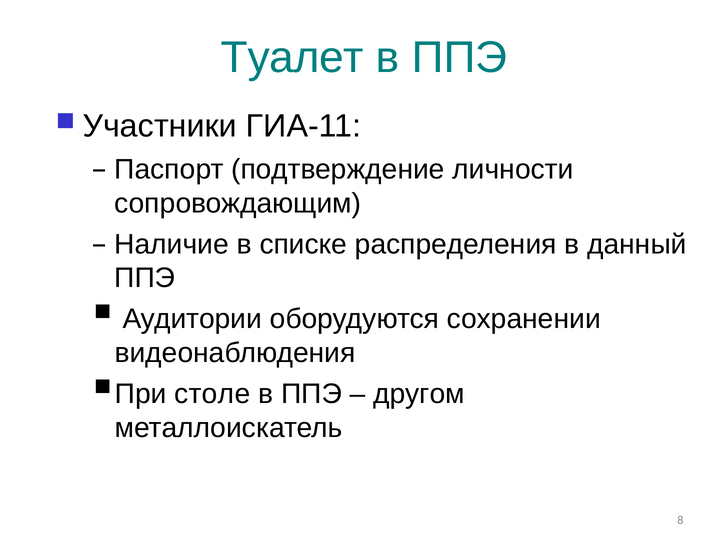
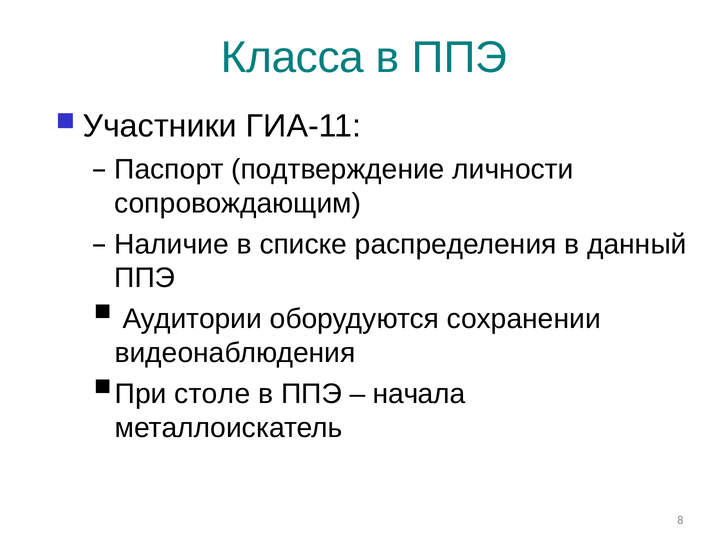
Туалет: Туалет -> Класса
другом: другом -> начала
